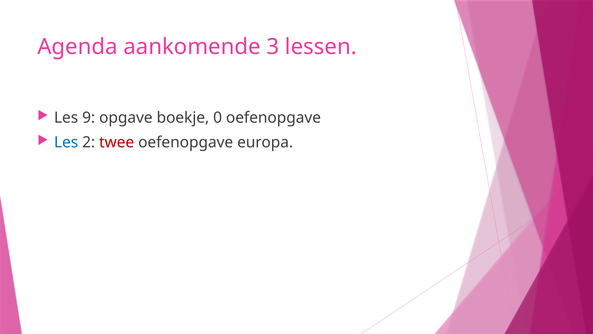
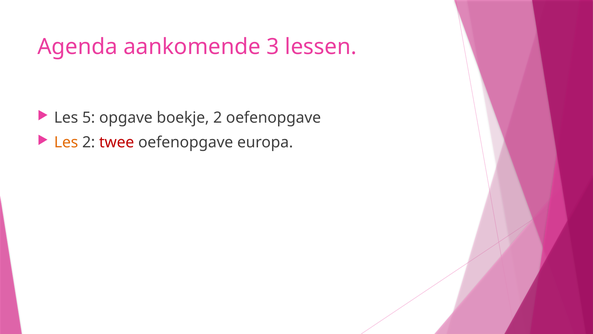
9: 9 -> 5
boekje 0: 0 -> 2
Les at (66, 142) colour: blue -> orange
